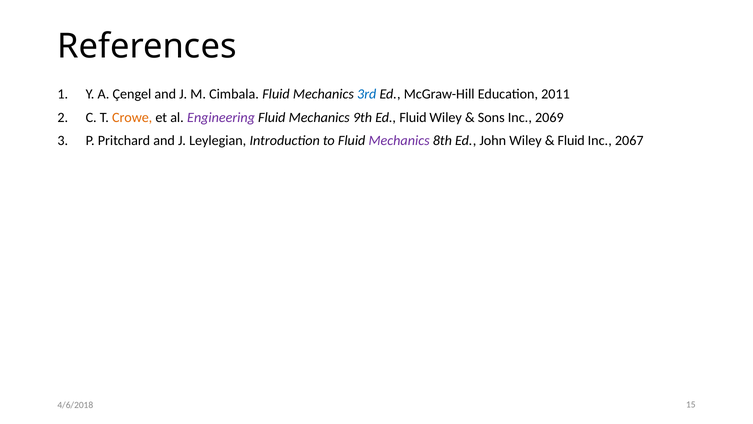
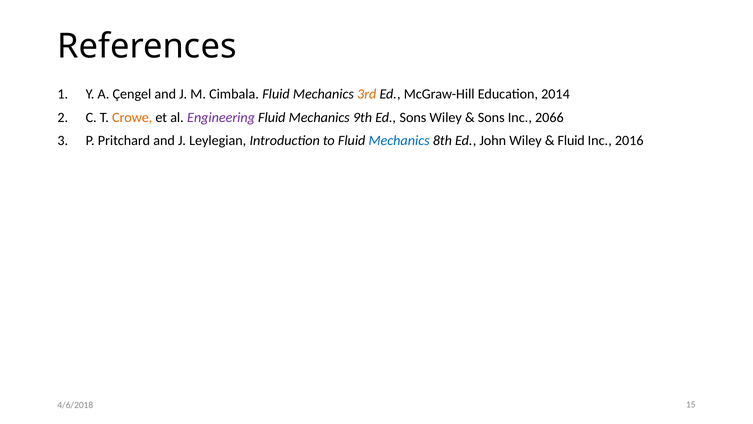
3rd colour: blue -> orange
2011: 2011 -> 2014
Ed Fluid: Fluid -> Sons
2069: 2069 -> 2066
Mechanics at (399, 140) colour: purple -> blue
2067: 2067 -> 2016
